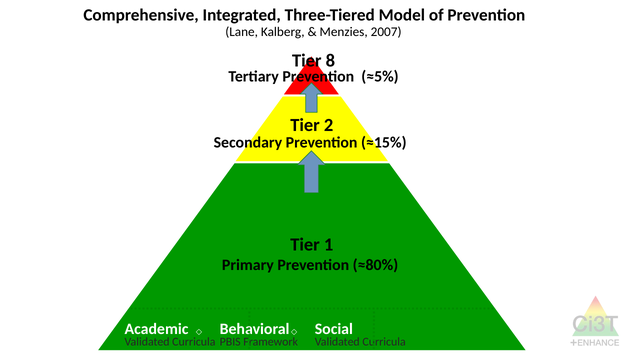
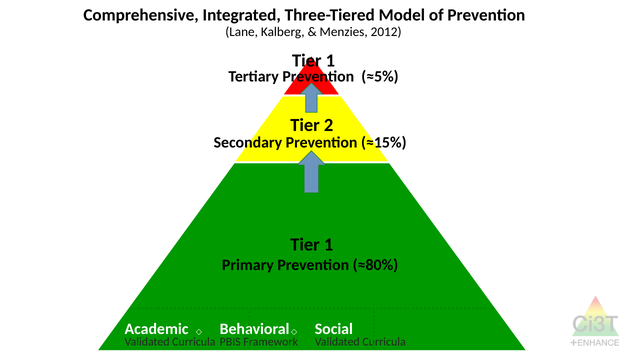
2007: 2007 -> 2012
8 at (330, 61): 8 -> 1
